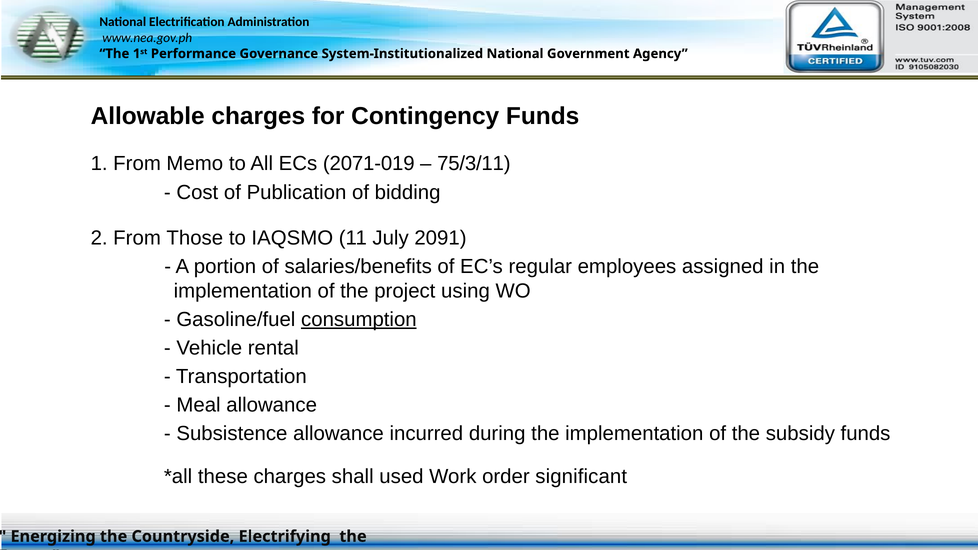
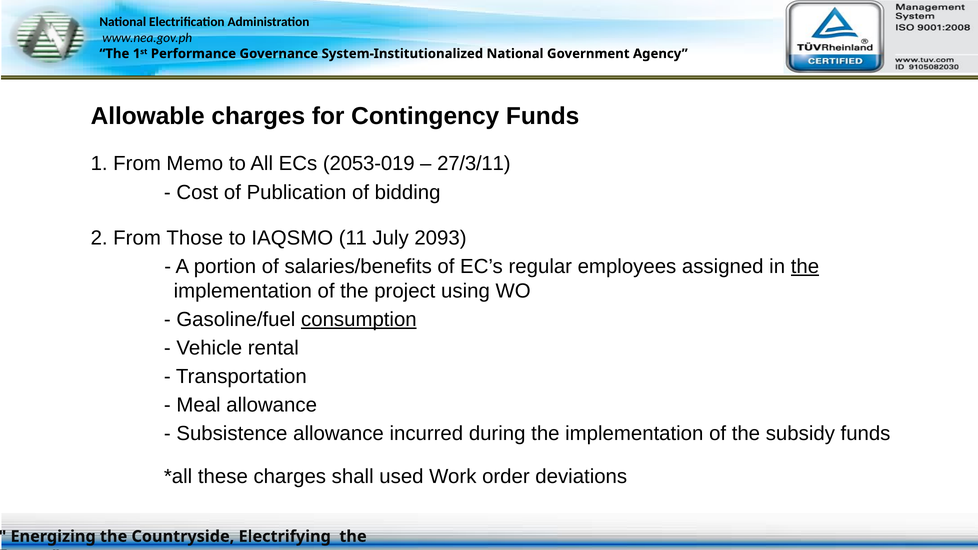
2071-019: 2071-019 -> 2053-019
75/3/11: 75/3/11 -> 27/3/11
2091: 2091 -> 2093
the at (805, 267) underline: none -> present
significant: significant -> deviations
